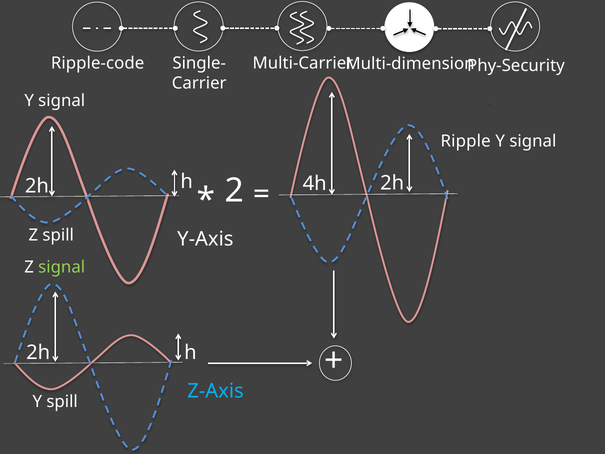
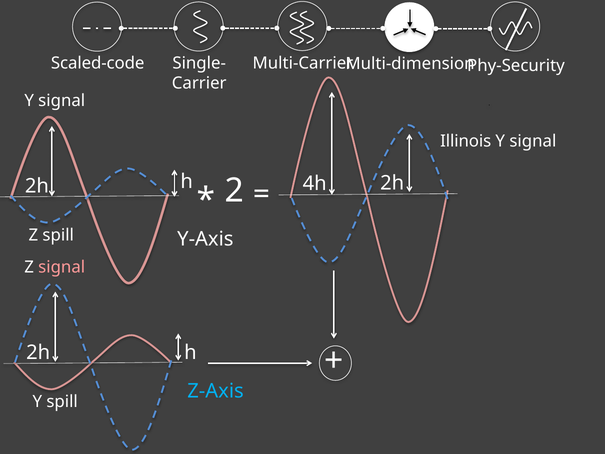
Ripple-code: Ripple-code -> Scaled-code
Ripple: Ripple -> Illinois
signal at (62, 267) colour: light green -> pink
